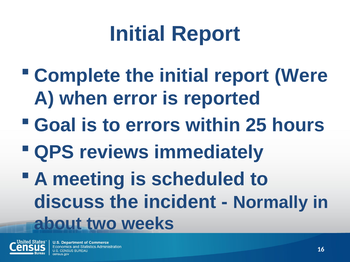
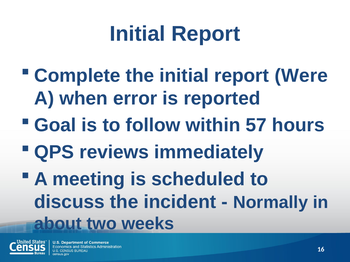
errors: errors -> follow
25: 25 -> 57
